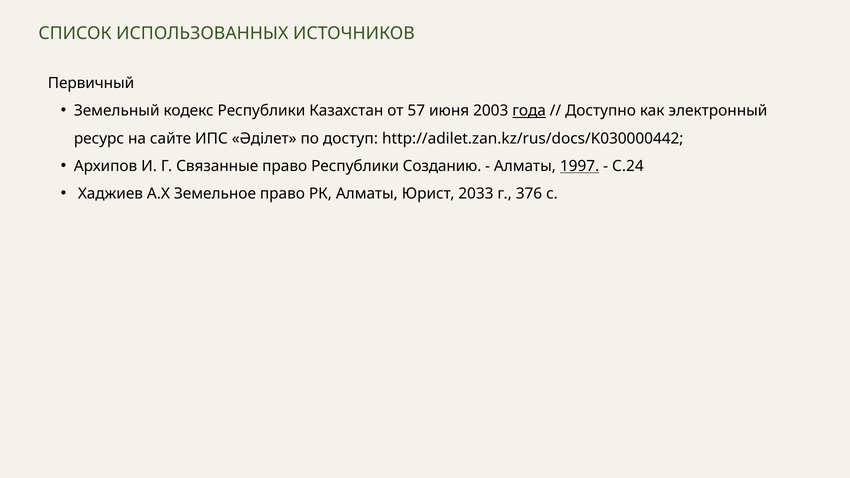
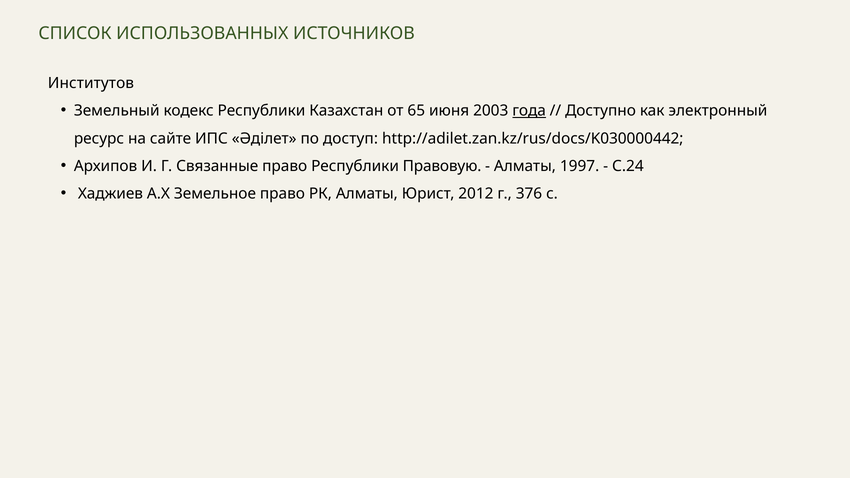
Первичный: Первичный -> Институтов
57: 57 -> 65
Созданию: Созданию -> Правовую
1997 underline: present -> none
2033: 2033 -> 2012
